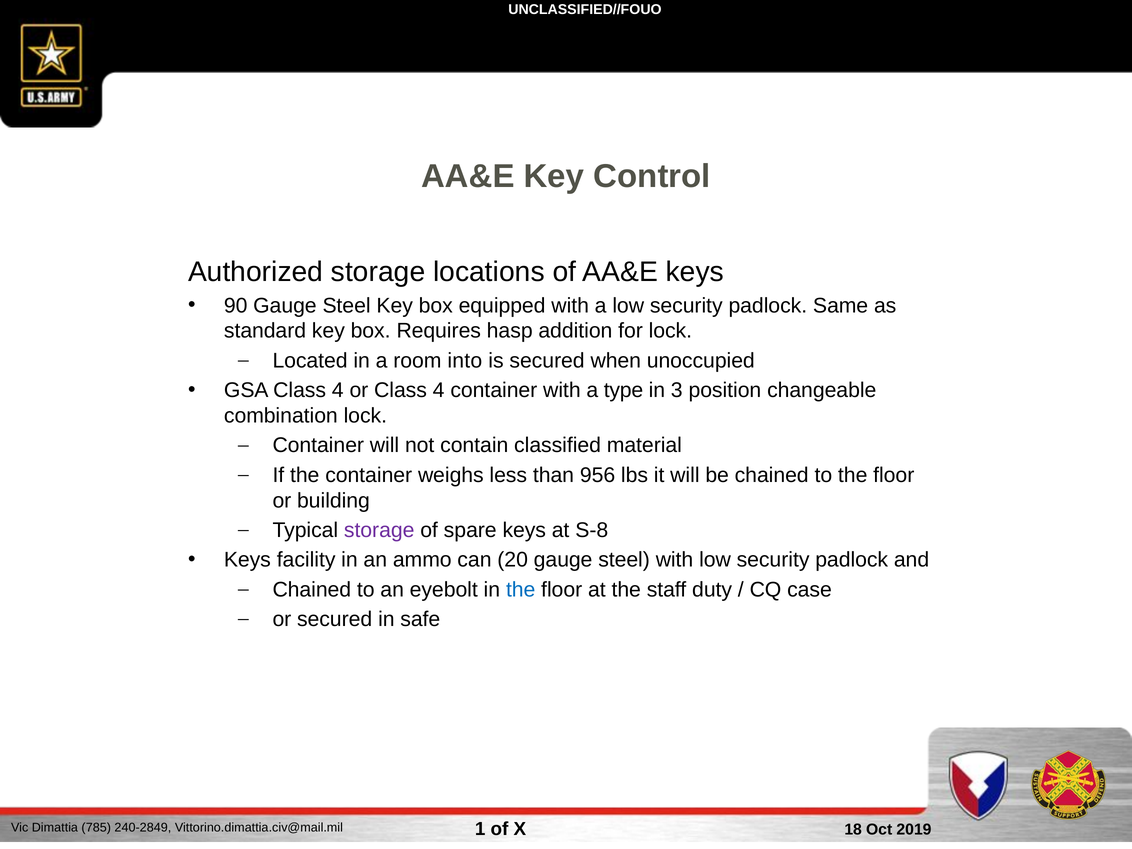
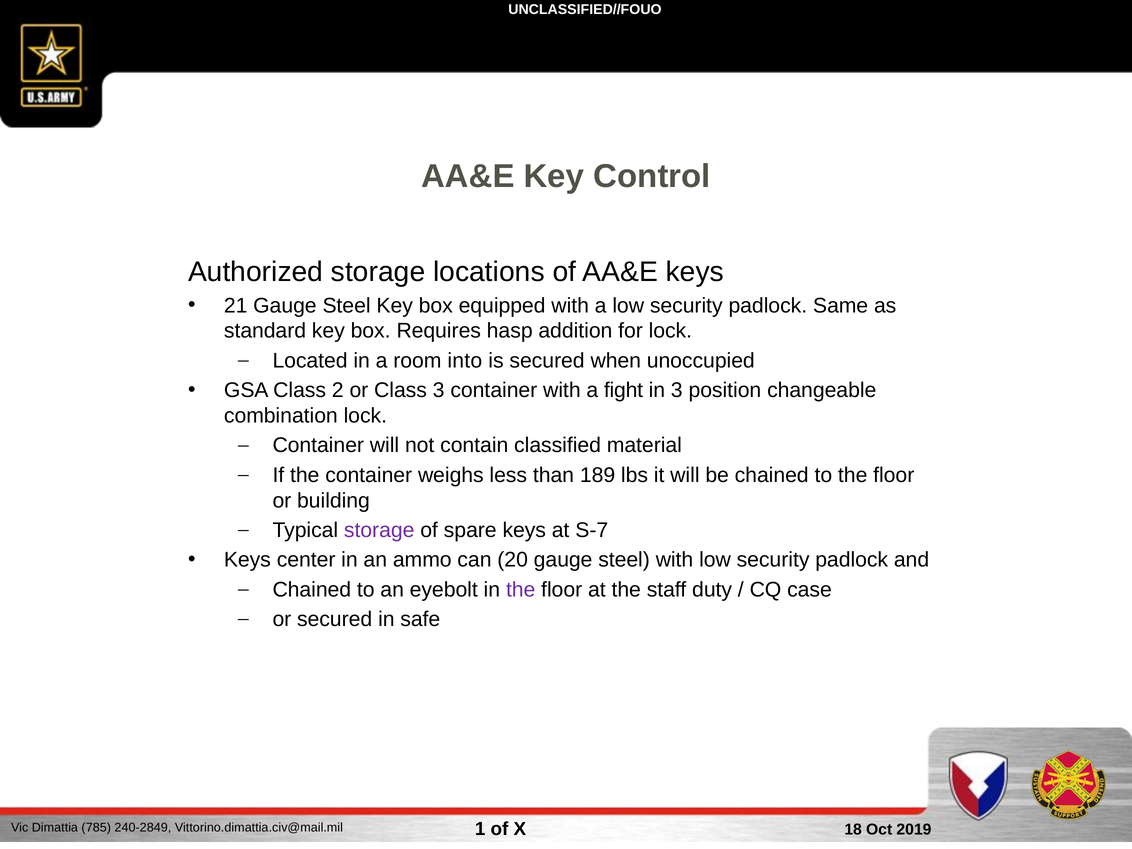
90: 90 -> 21
GSA Class 4: 4 -> 2
or Class 4: 4 -> 3
type: type -> fight
956: 956 -> 189
S-8: S-8 -> S-7
facility: facility -> center
the at (521, 590) colour: blue -> purple
